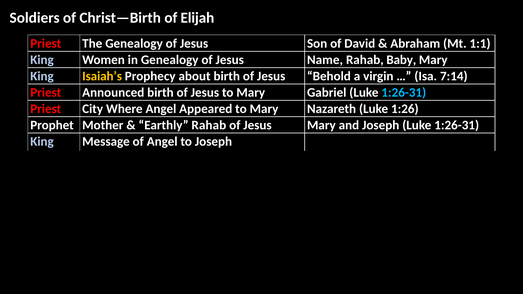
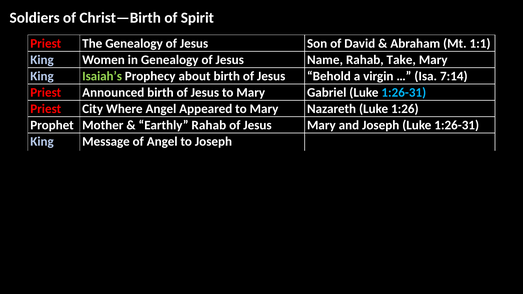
of Elijah: Elijah -> Spirit
Rahab Baby: Baby -> Take
Isaiah’s colour: yellow -> light green
